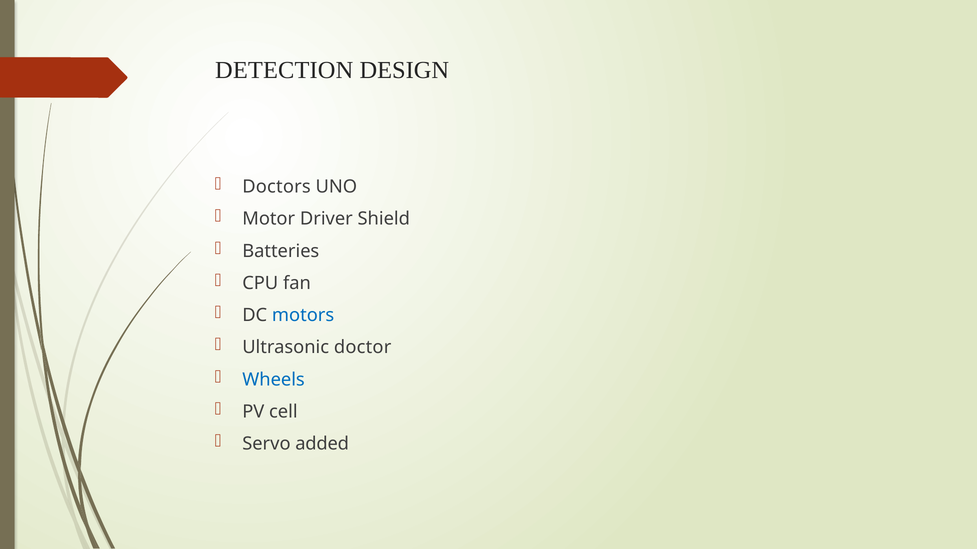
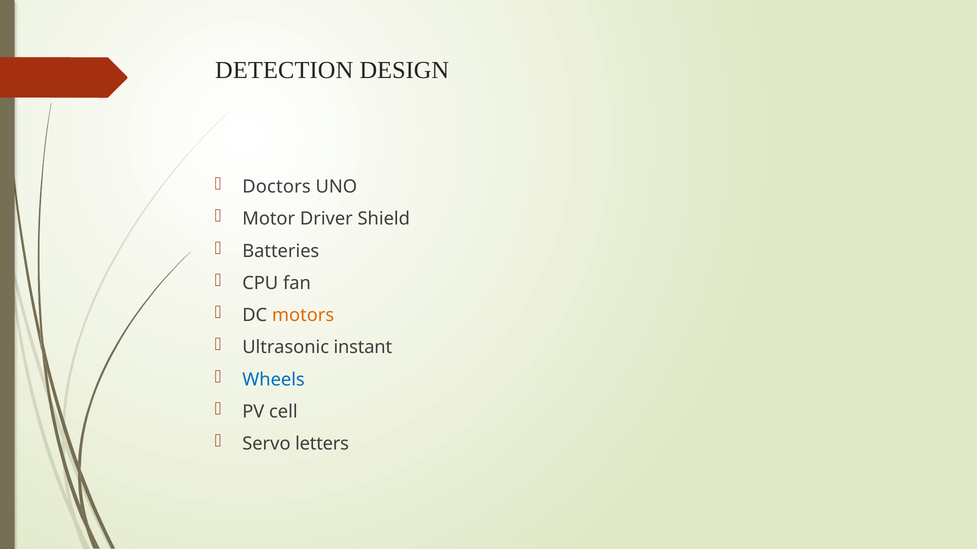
motors colour: blue -> orange
doctor: doctor -> instant
added: added -> letters
